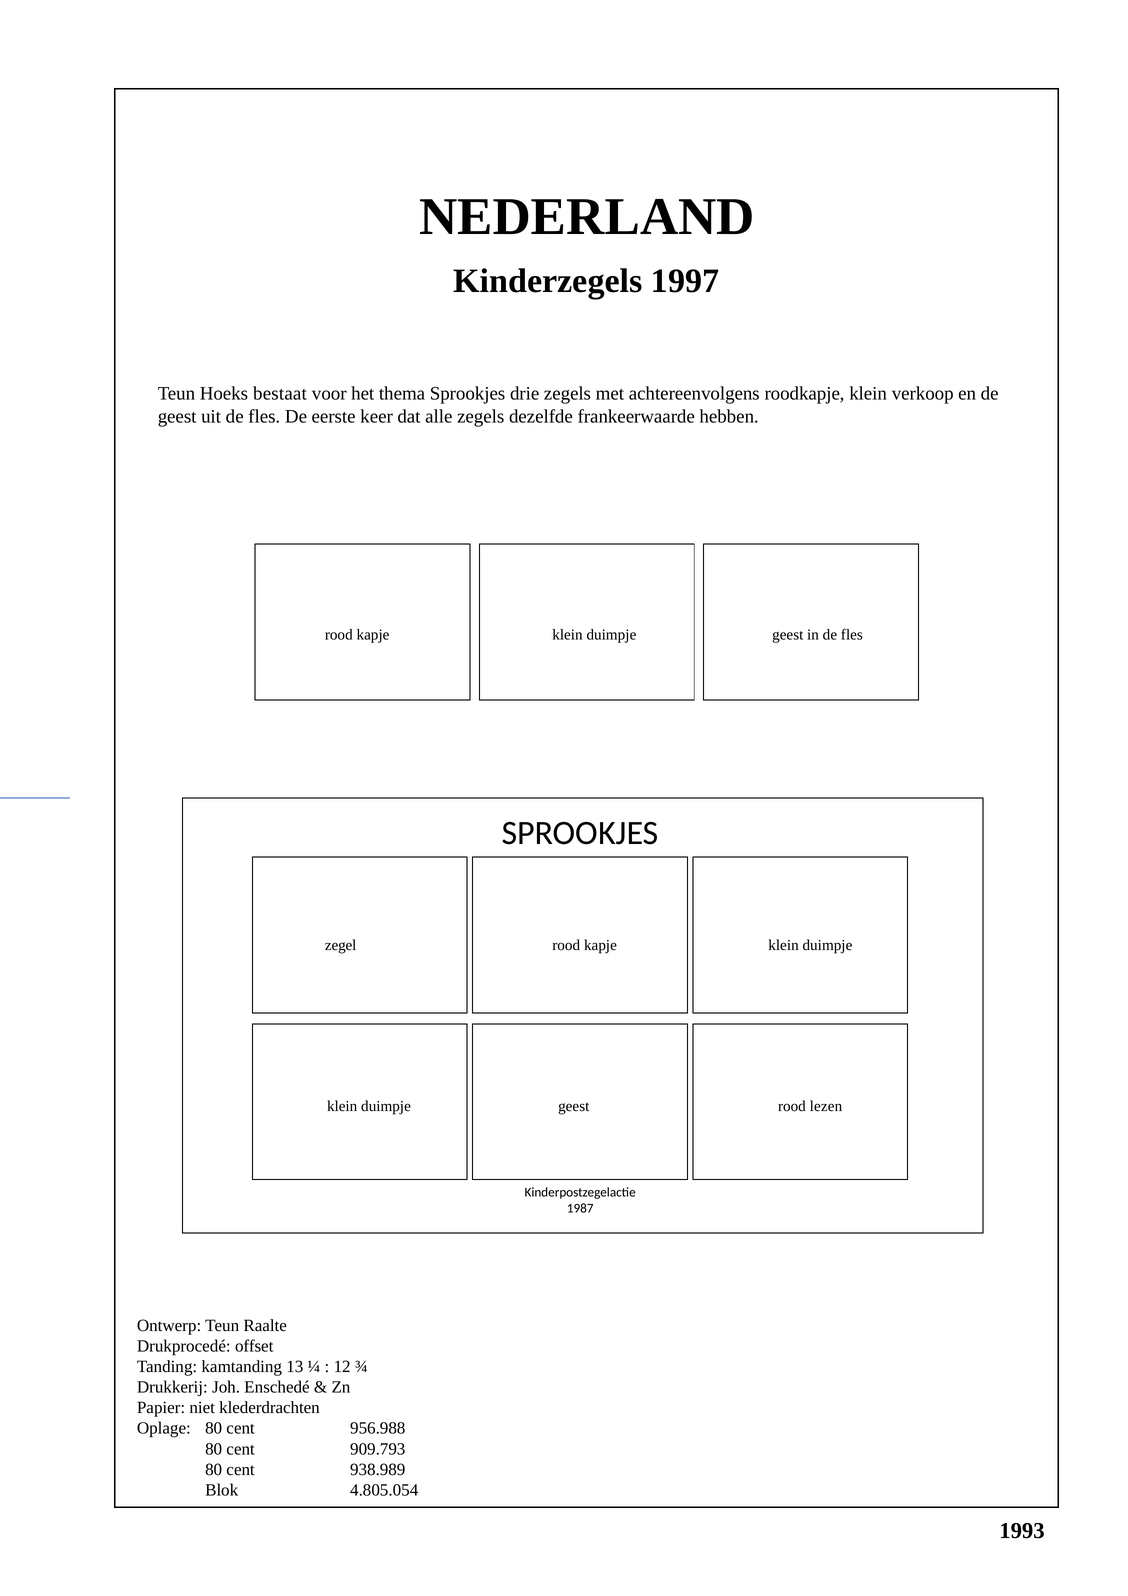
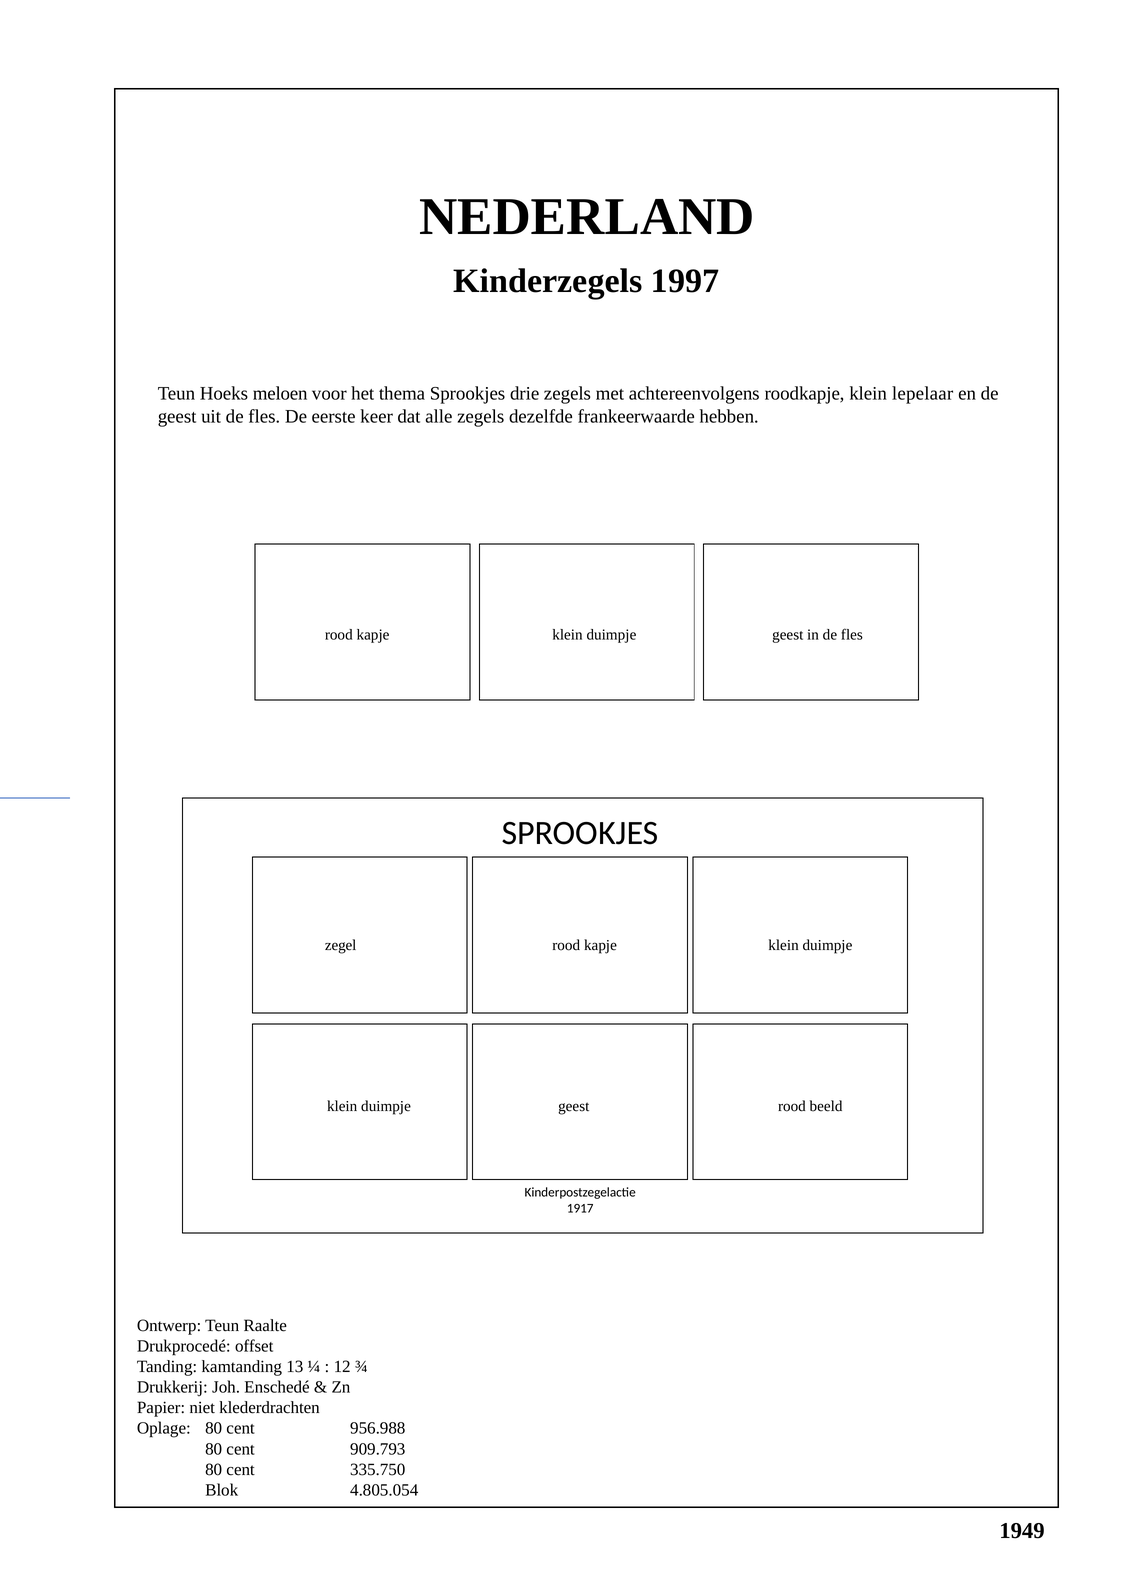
bestaat: bestaat -> meloen
verkoop: verkoop -> lepelaar
lezen: lezen -> beeld
1987: 1987 -> 1917
938.989: 938.989 -> 335.750
1993: 1993 -> 1949
